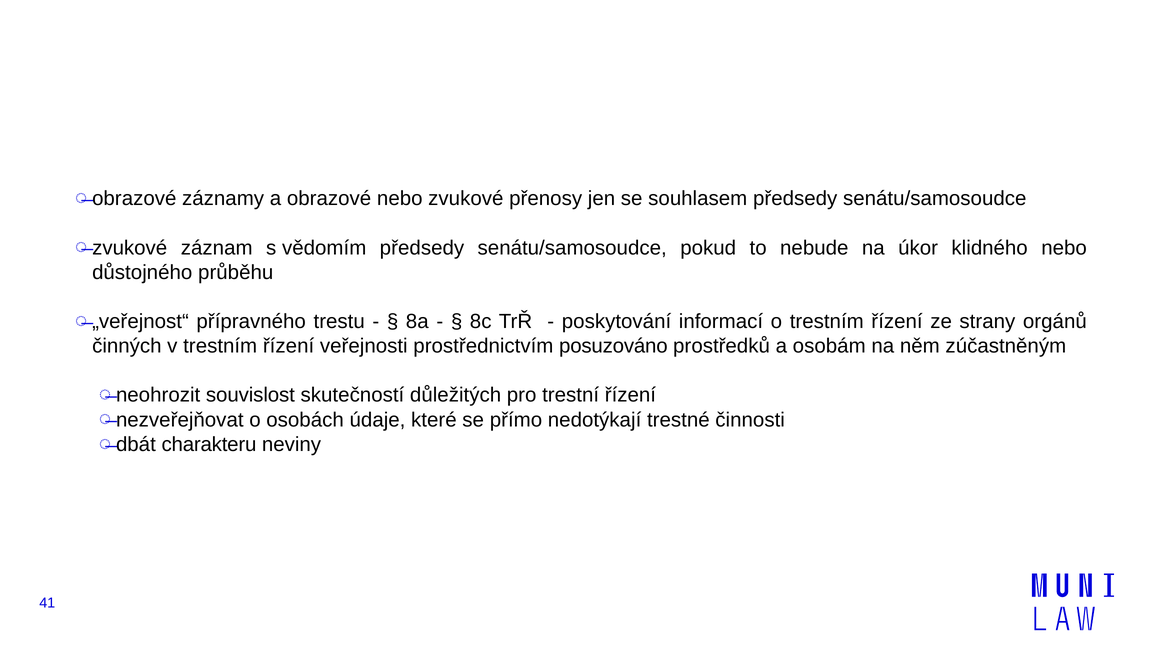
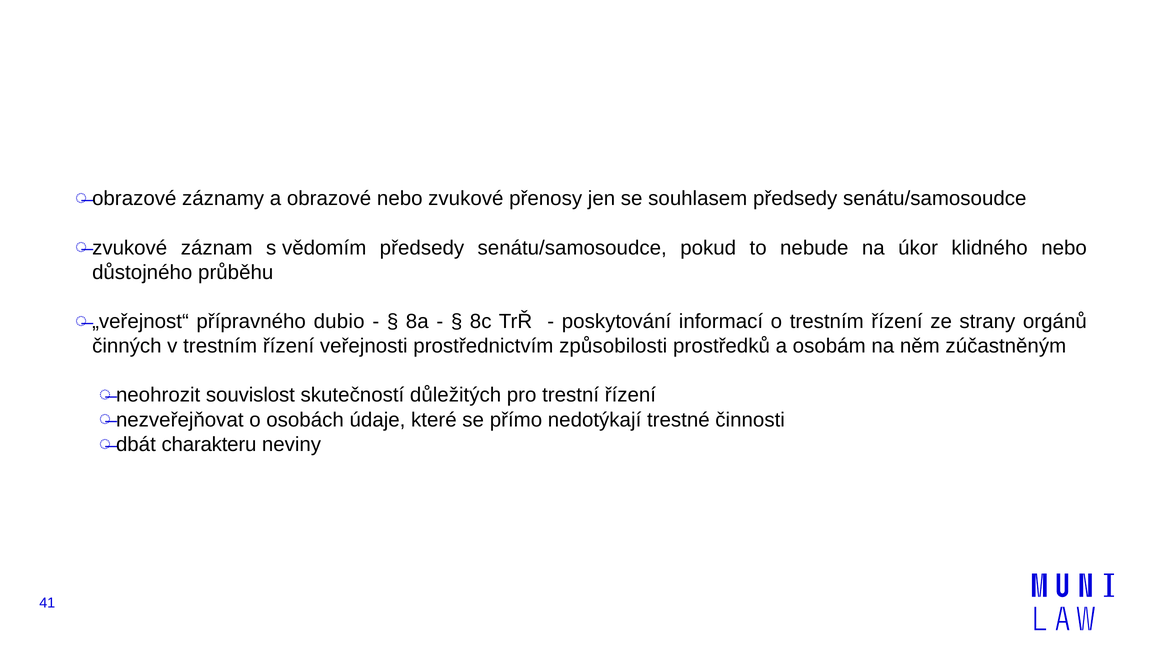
trestu: trestu -> dubio
posuzováno: posuzováno -> způsobilosti
